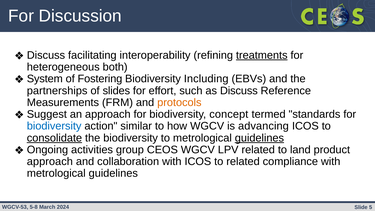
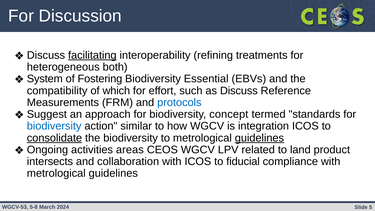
facilitating underline: none -> present
treatments underline: present -> none
Including: Including -> Essential
partnerships: partnerships -> compatibility
slides: slides -> which
protocols colour: orange -> blue
advancing: advancing -> integration
group: group -> areas
approach at (50, 162): approach -> intersects
to related: related -> fiducial
